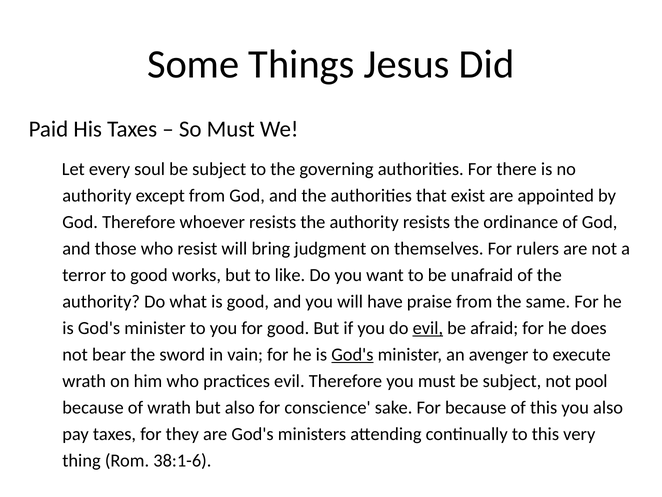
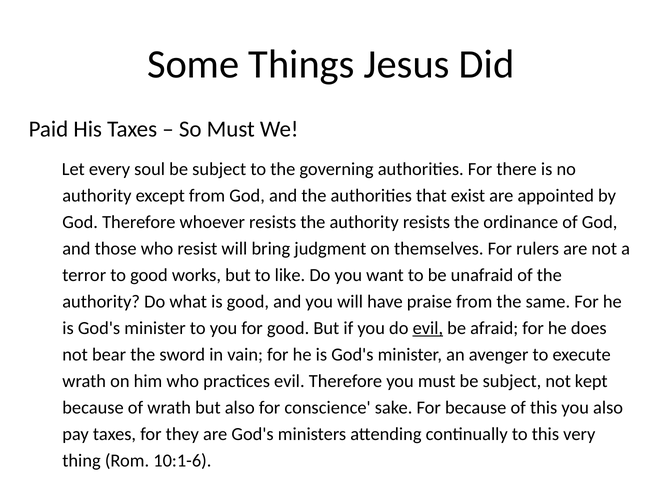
God's at (352, 354) underline: present -> none
pool: pool -> kept
38:1-6: 38:1-6 -> 10:1-6
